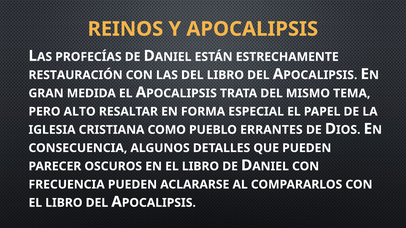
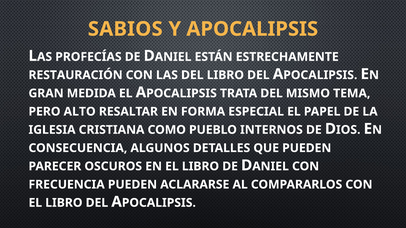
REINOS: REINOS -> SABIOS
ERRANTES: ERRANTES -> INTERNOS
